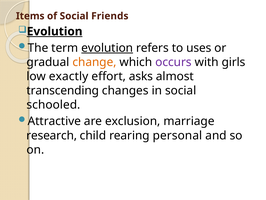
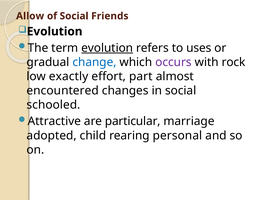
Items: Items -> Allow
Evolution at (55, 31) underline: present -> none
change colour: orange -> blue
girls: girls -> rock
asks: asks -> part
transcending: transcending -> encountered
exclusion: exclusion -> particular
research: research -> adopted
